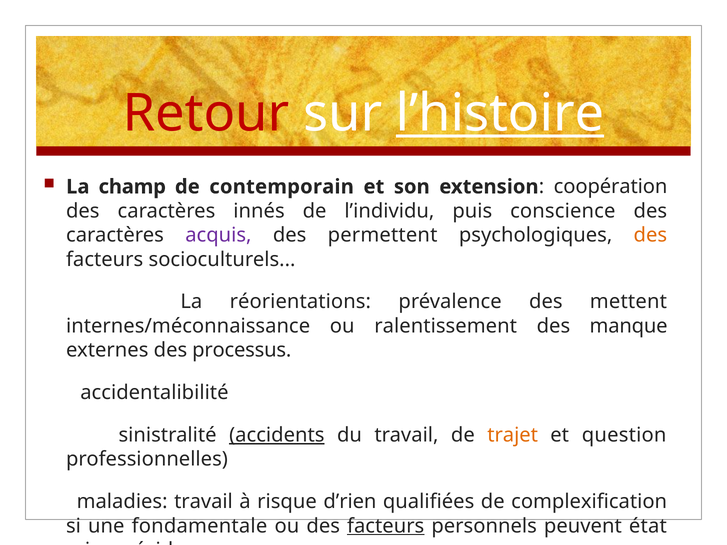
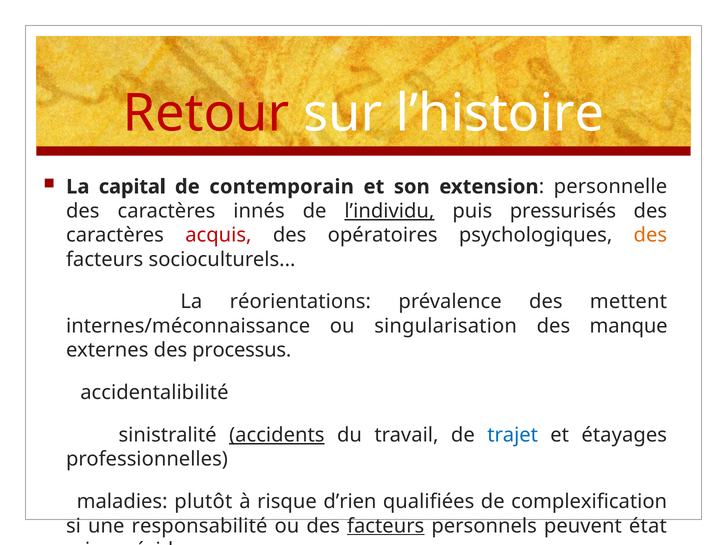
l’histoire underline: present -> none
champ: champ -> capital
coopération: coopération -> personnelle
l’individu underline: none -> present
conscience: conscience -> pressurisés
acquis colour: purple -> red
permettent: permettent -> opératoires
ralentissement: ralentissement -> singularisation
trajet colour: orange -> blue
question: question -> étayages
maladies travail: travail -> plutôt
fondamentale: fondamentale -> responsabilité
